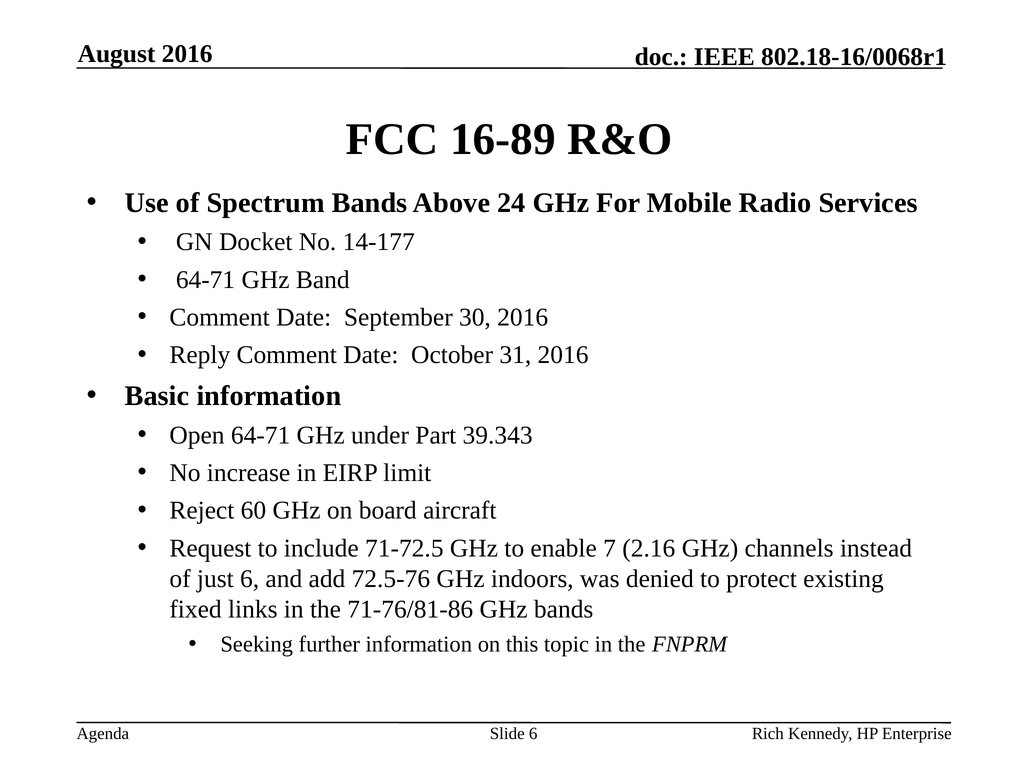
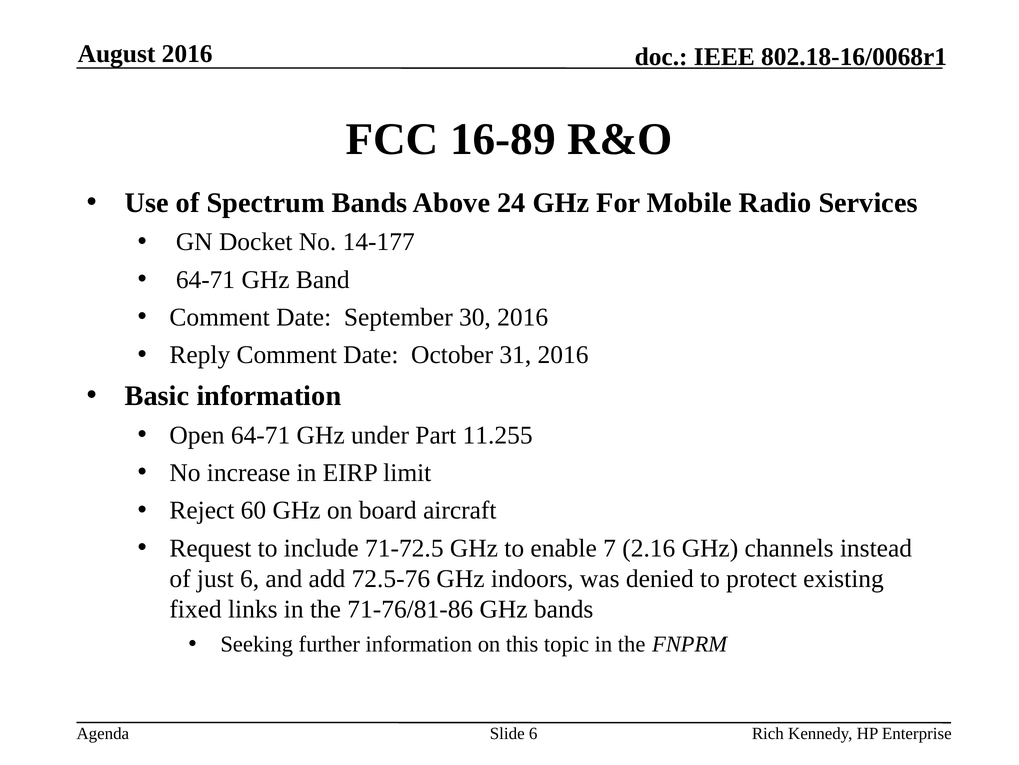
39.343: 39.343 -> 11.255
